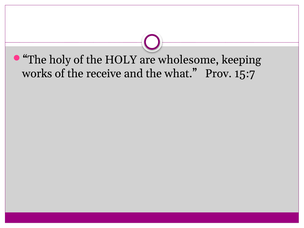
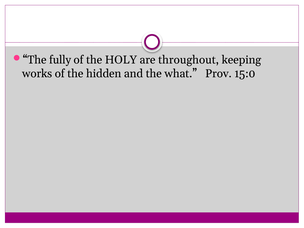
holy at (60, 60): holy -> fully
wholesome: wholesome -> throughout
receive: receive -> hidden
15:7: 15:7 -> 15:0
